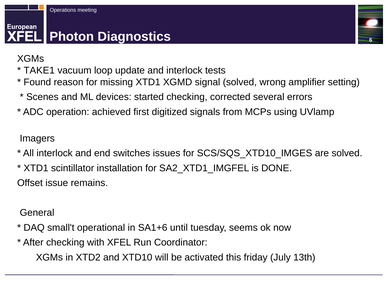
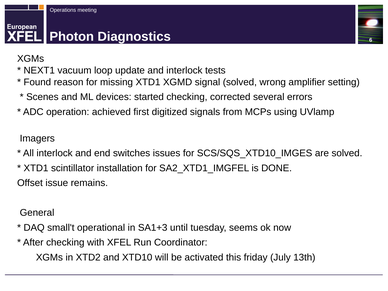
TAKE1: TAKE1 -> NEXT1
SA1+6: SA1+6 -> SA1+3
